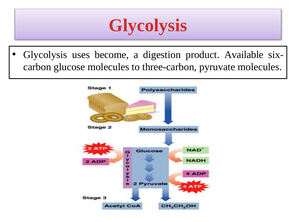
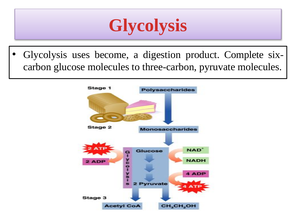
Available: Available -> Complete
